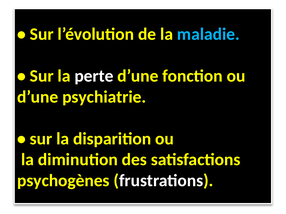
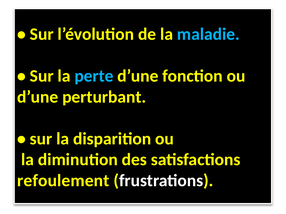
perte colour: white -> light blue
psychiatrie: psychiatrie -> perturbant
psychogènes: psychogènes -> refoulement
